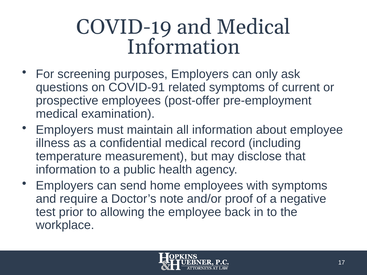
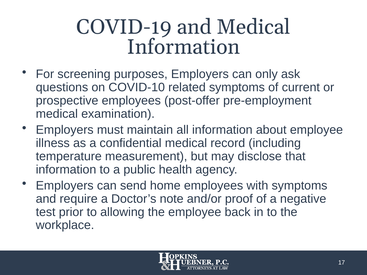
COVID-91: COVID-91 -> COVID-10
